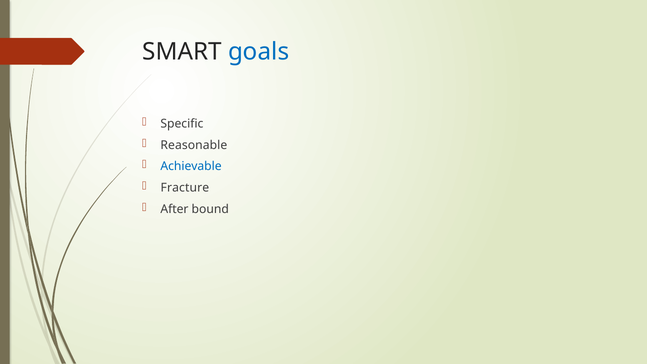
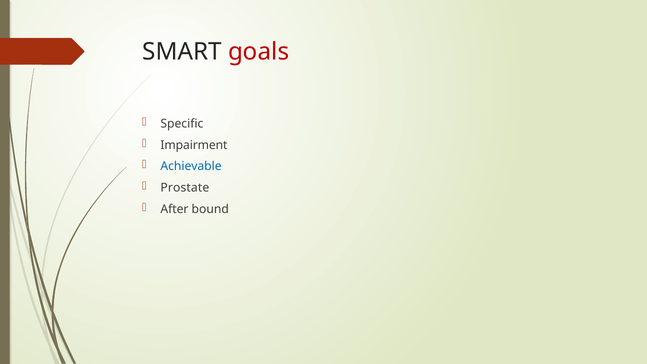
goals colour: blue -> red
Reasonable: Reasonable -> Impairment
Fracture: Fracture -> Prostate
